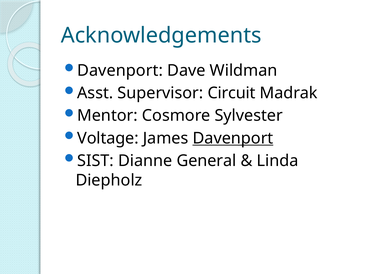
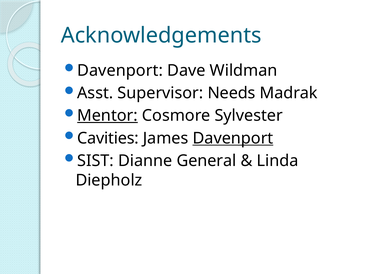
Circuit: Circuit -> Needs
Mentor underline: none -> present
Voltage: Voltage -> Cavities
